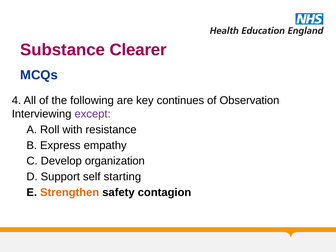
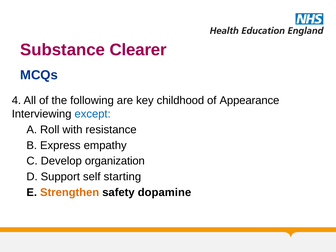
continues: continues -> childhood
Observation: Observation -> Appearance
except colour: purple -> blue
contagion: contagion -> dopamine
